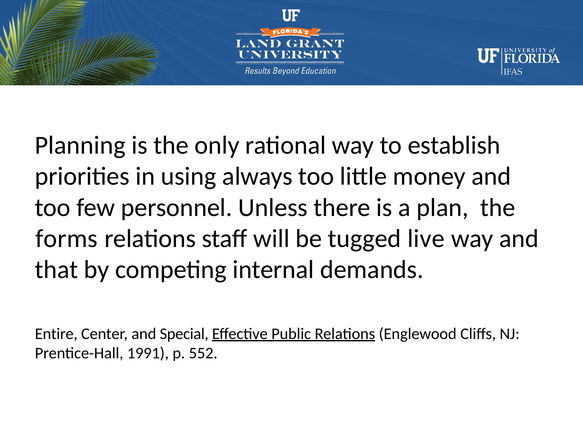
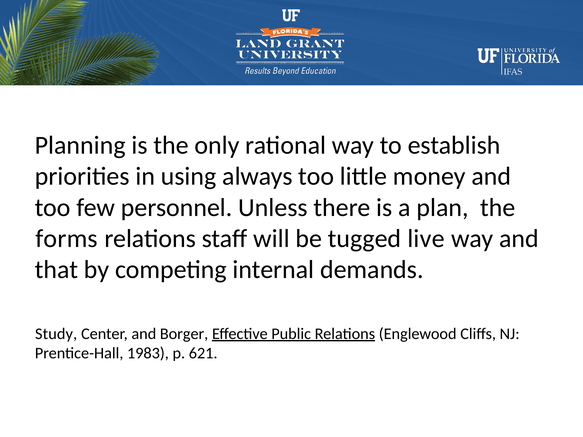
Entire: Entire -> Study
Special: Special -> Borger
1991: 1991 -> 1983
552: 552 -> 621
